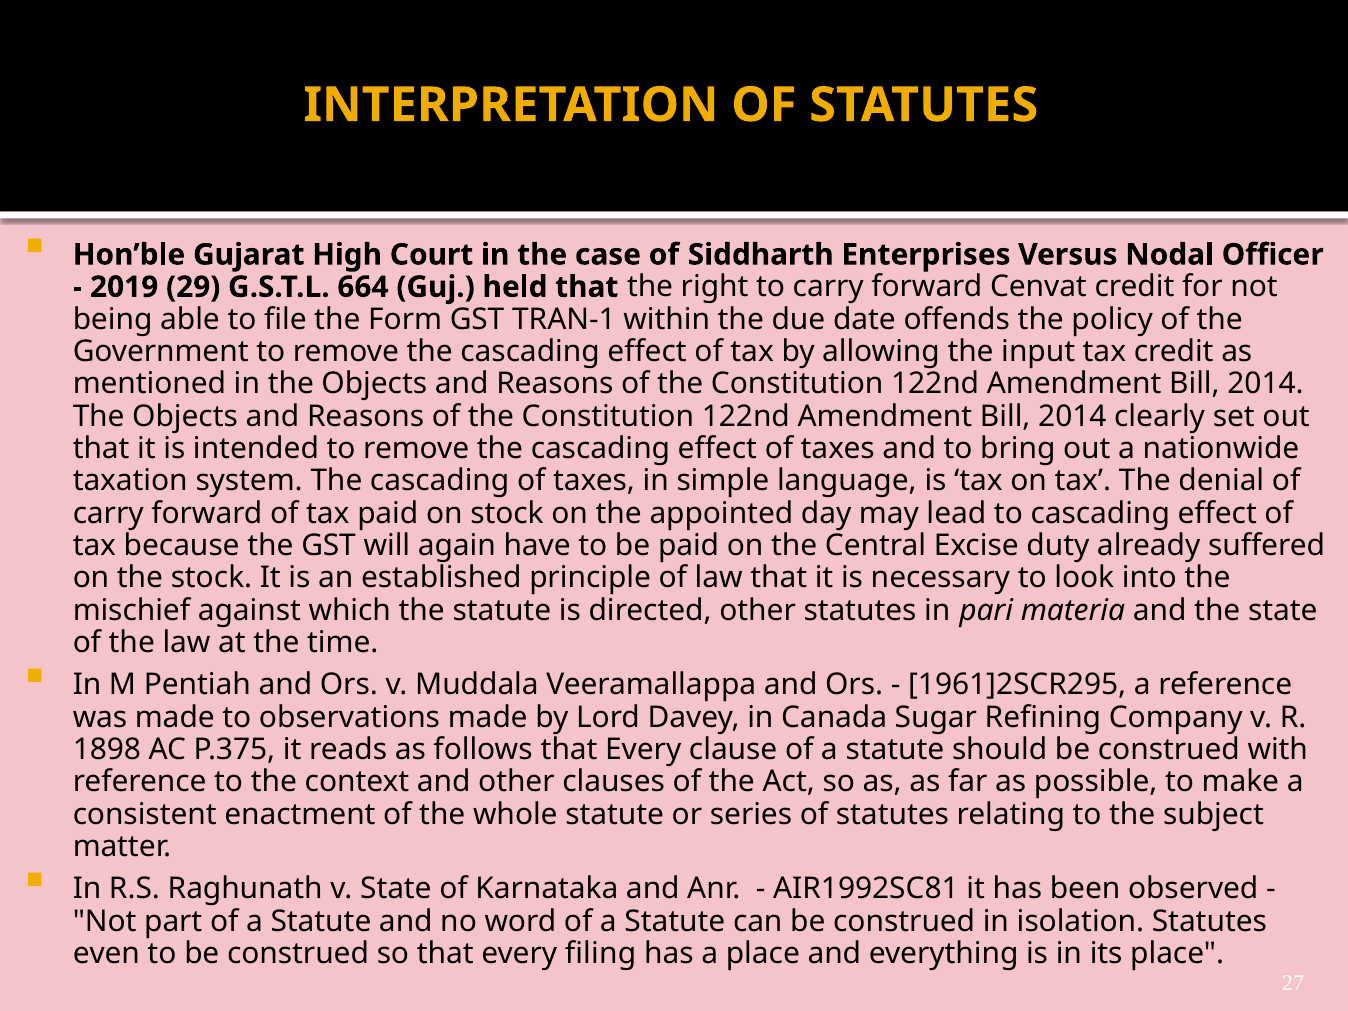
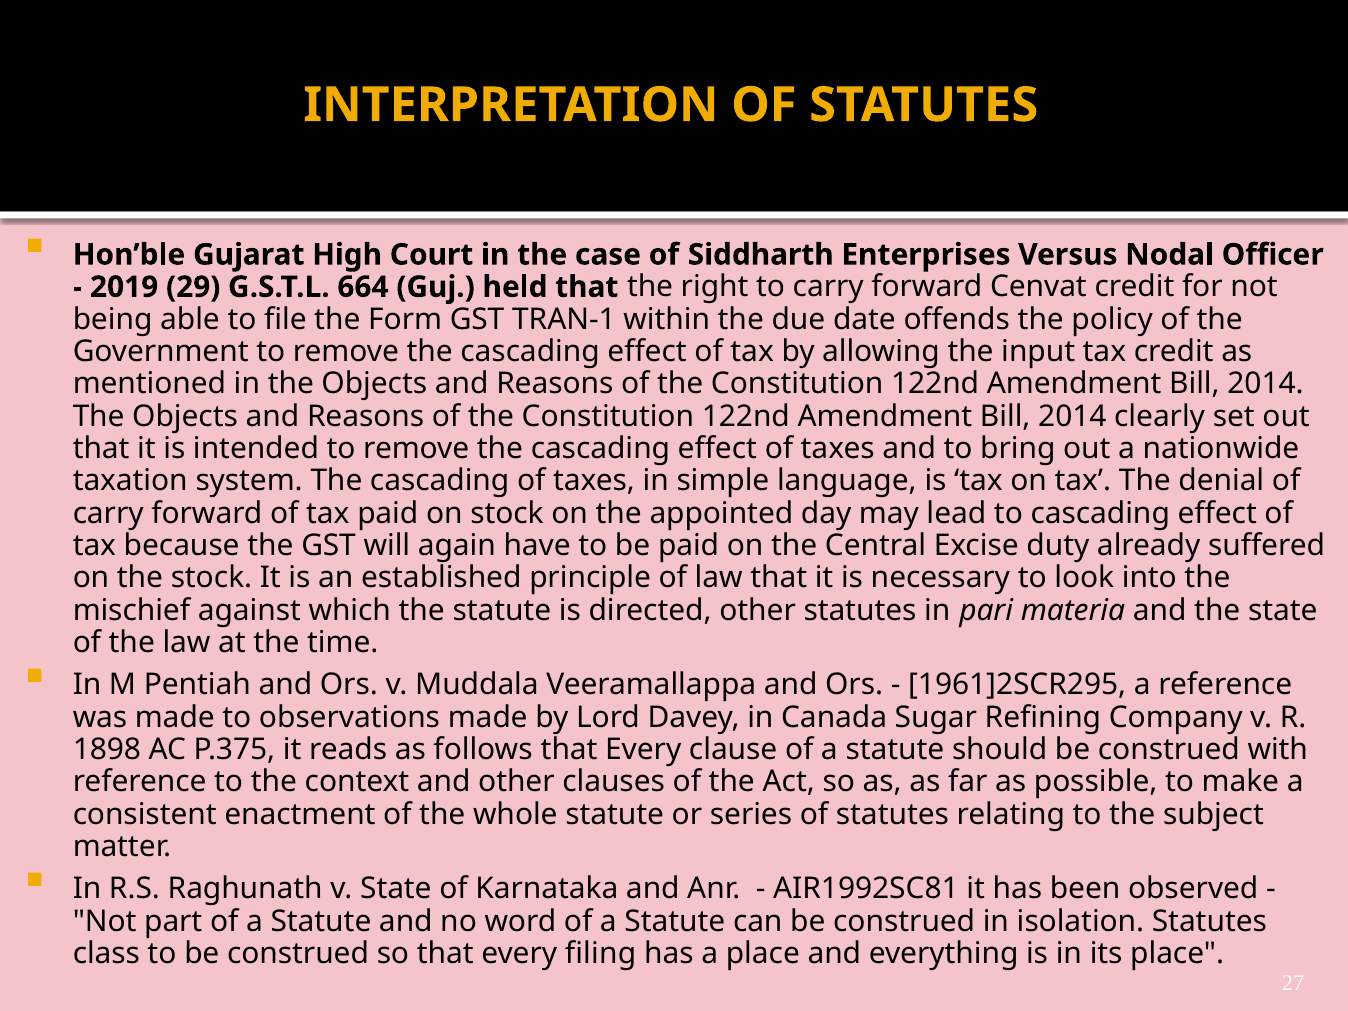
even: even -> class
